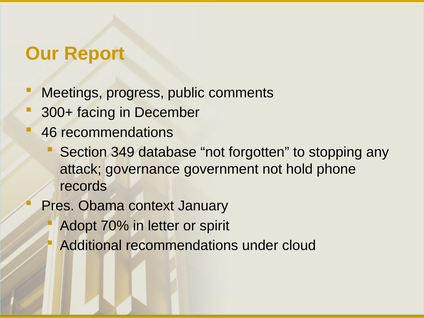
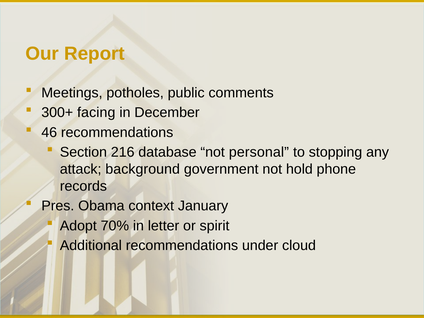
progress: progress -> potholes
349: 349 -> 216
forgotten: forgotten -> personal
governance: governance -> background
